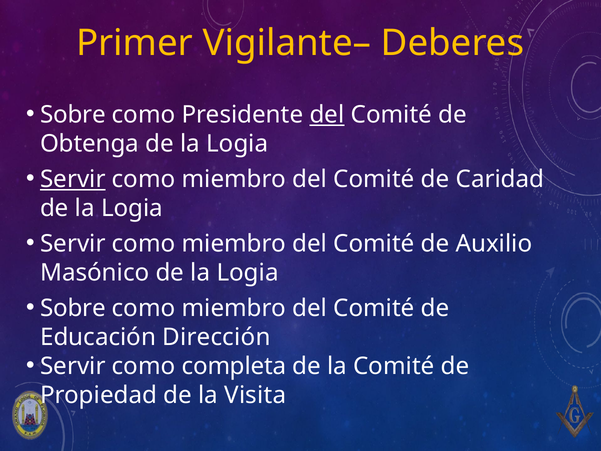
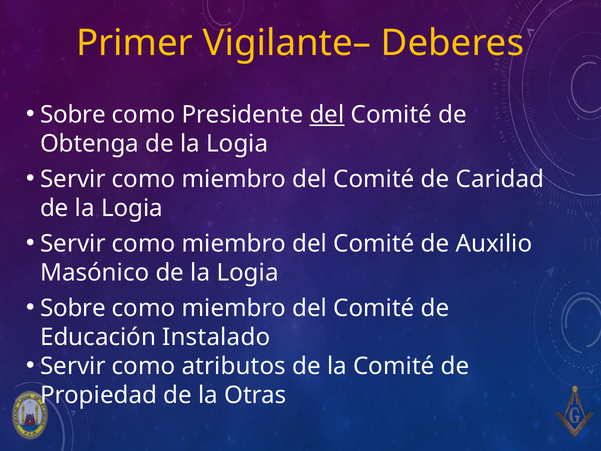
Servir at (73, 179) underline: present -> none
Dirección: Dirección -> Instalado
completa: completa -> atributos
Visita: Visita -> Otras
